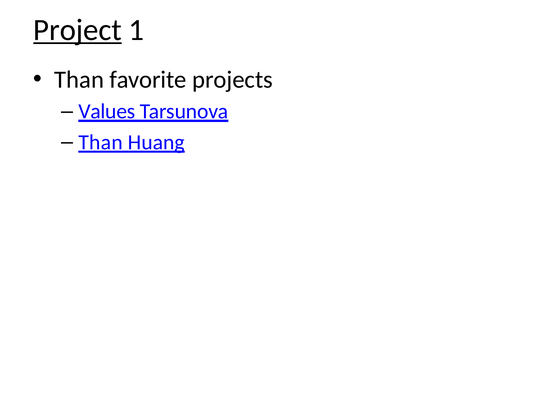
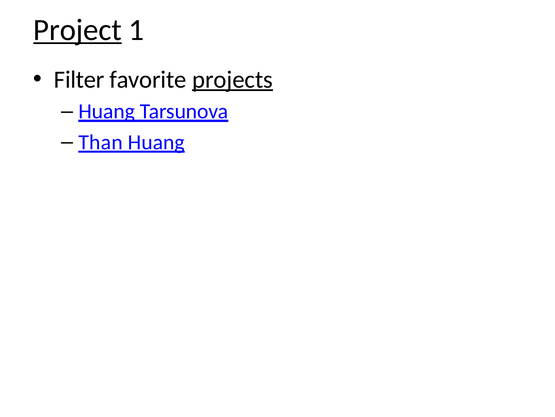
Than at (79, 79): Than -> Filter
projects underline: none -> present
Values at (107, 111): Values -> Huang
